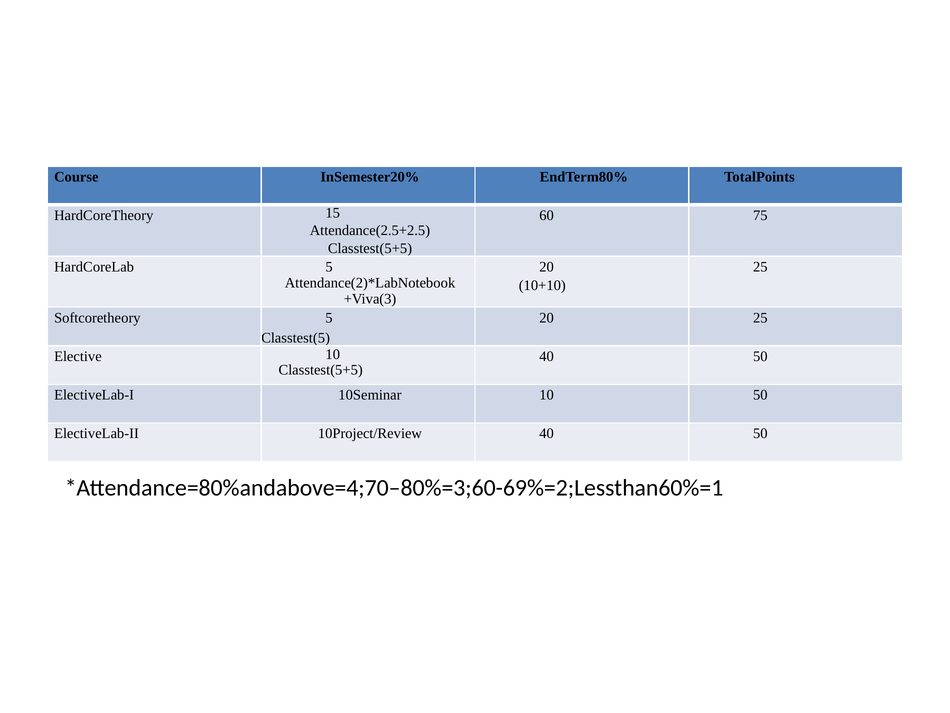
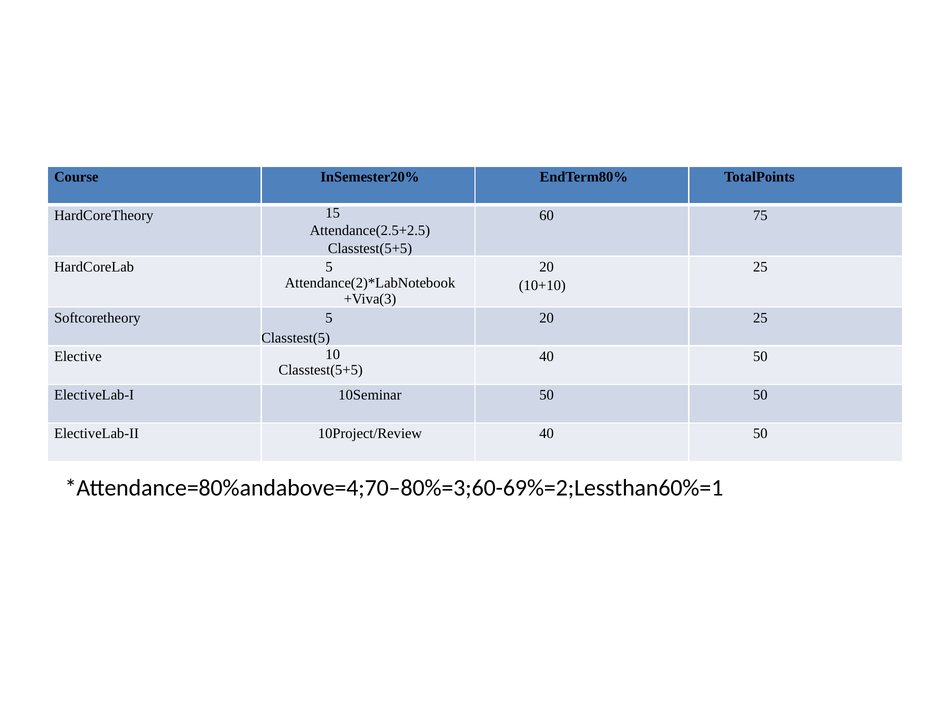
10Seminar 10: 10 -> 50
